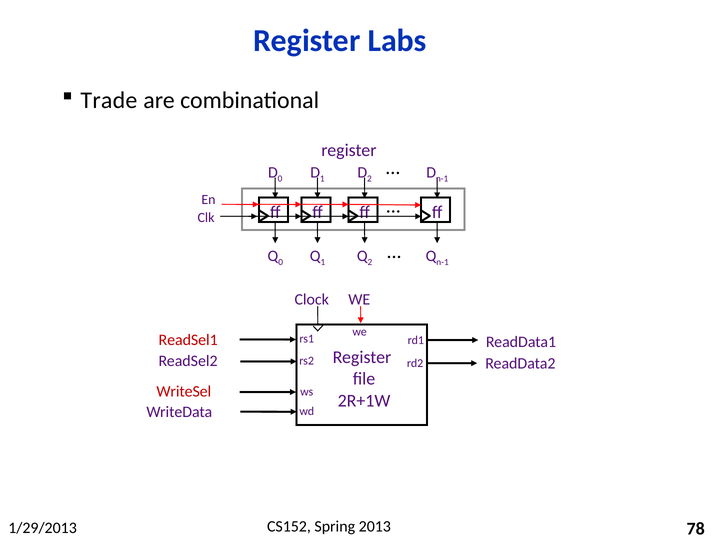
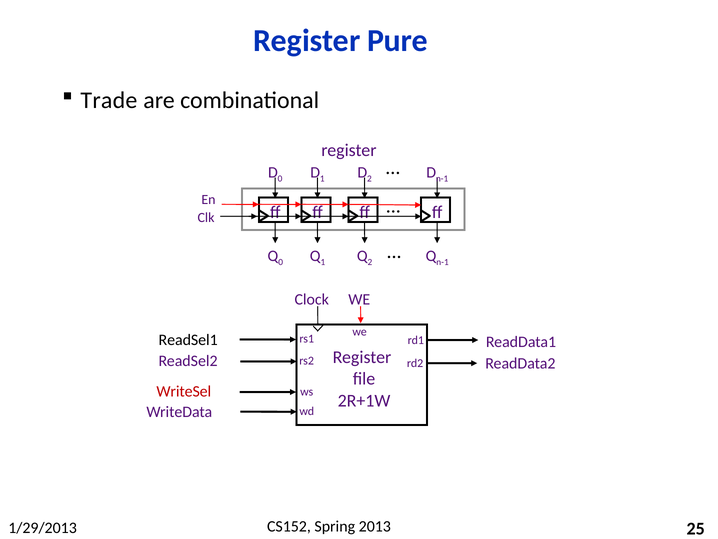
Labs: Labs -> Pure
ReadSel1 colour: red -> black
78: 78 -> 25
